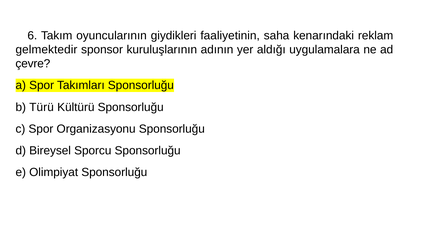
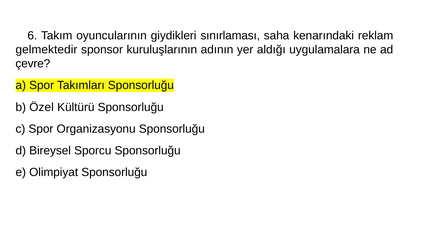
faaliyetinin: faaliyetinin -> sınırlaması
Türü: Türü -> Özel
